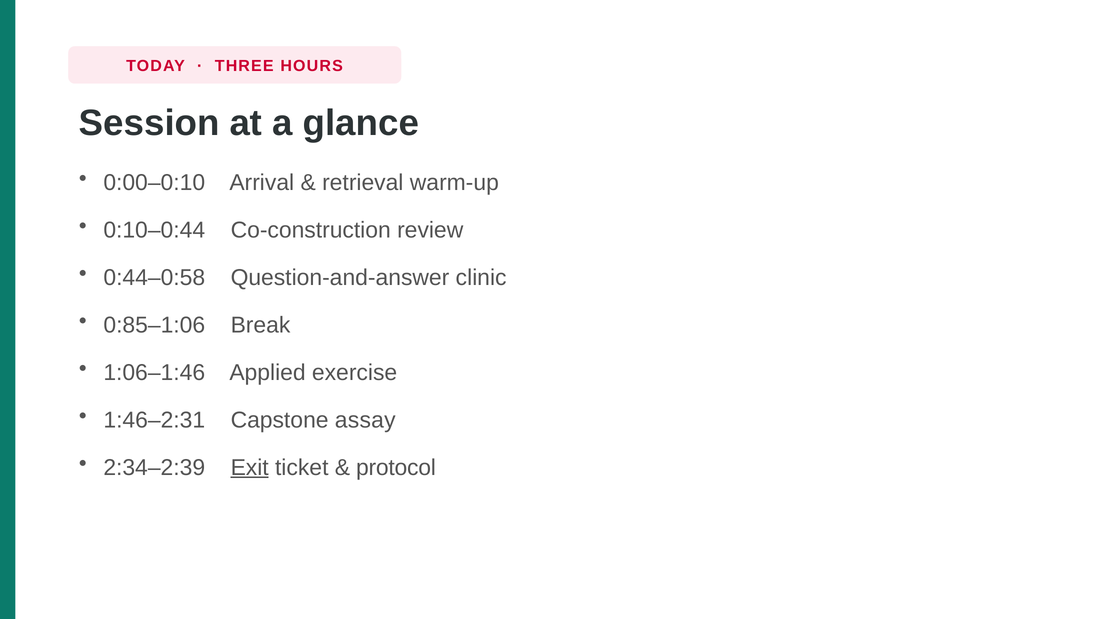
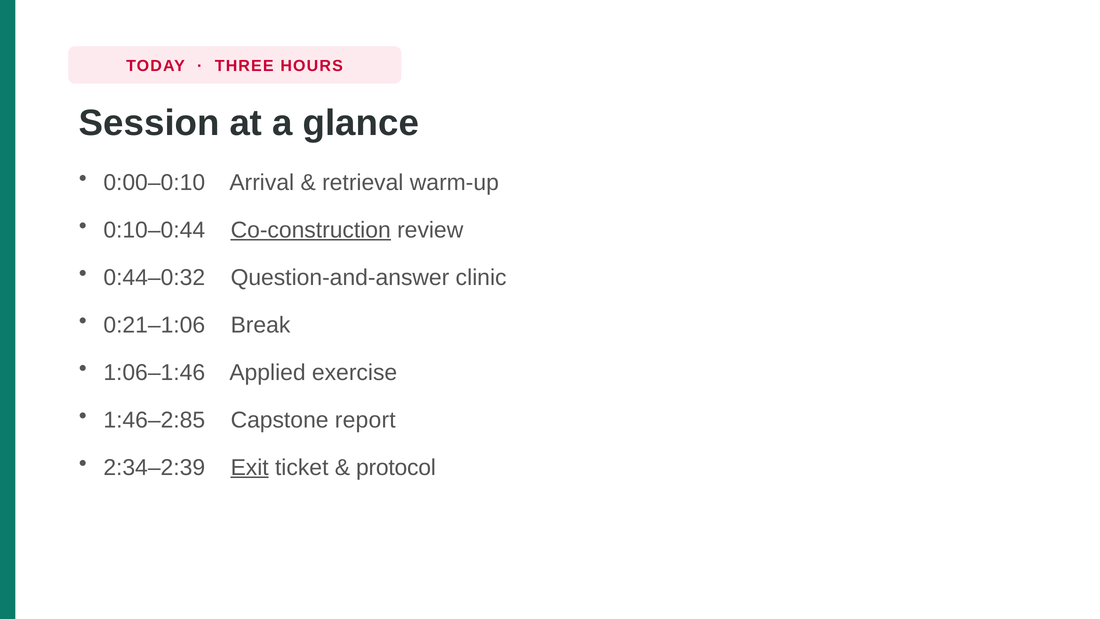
Co-construction underline: none -> present
0:44–0:58: 0:44–0:58 -> 0:44–0:32
0:85–1:06: 0:85–1:06 -> 0:21–1:06
1:46–2:31: 1:46–2:31 -> 1:46–2:85
assay: assay -> report
